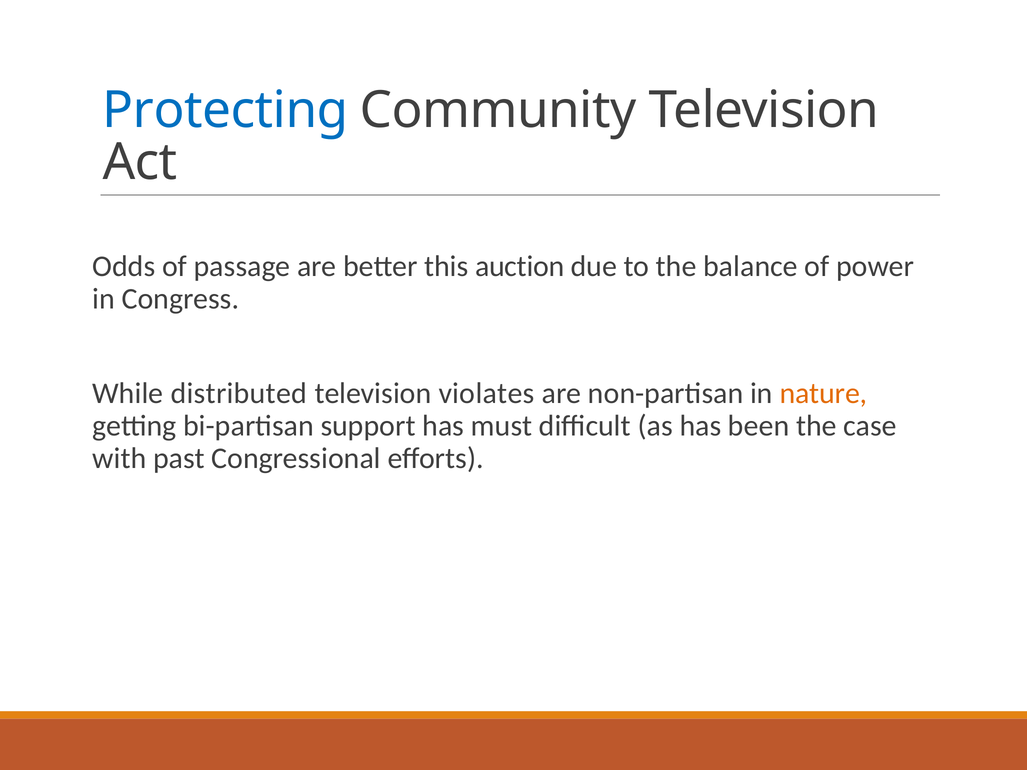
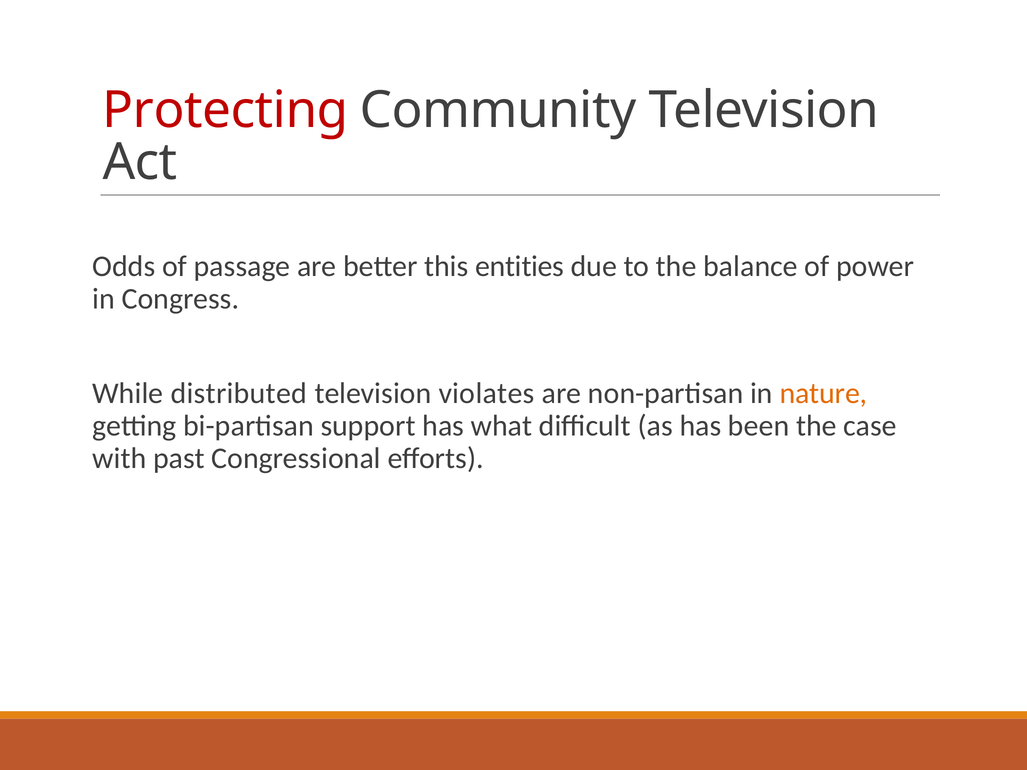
Protecting colour: blue -> red
auction: auction -> entities
must: must -> what
